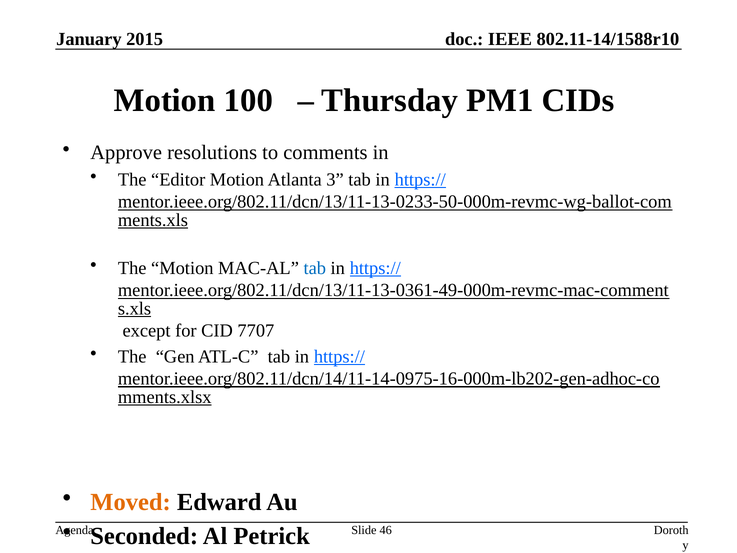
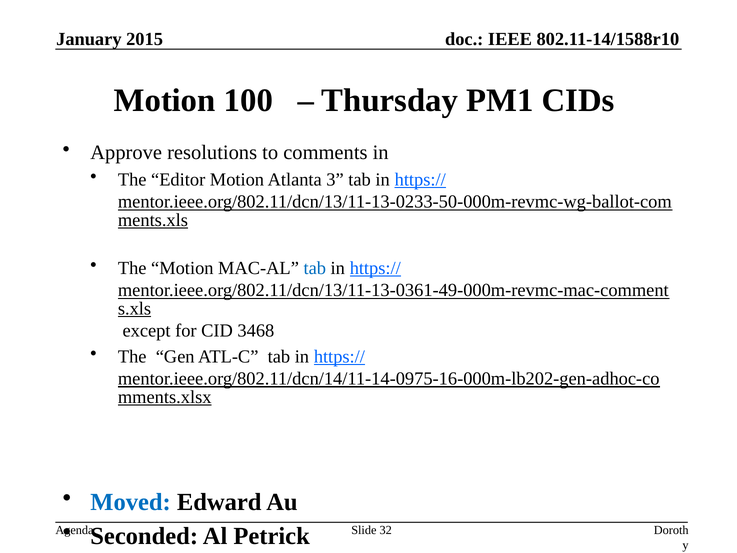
7707: 7707 -> 3468
Moved colour: orange -> blue
46: 46 -> 32
